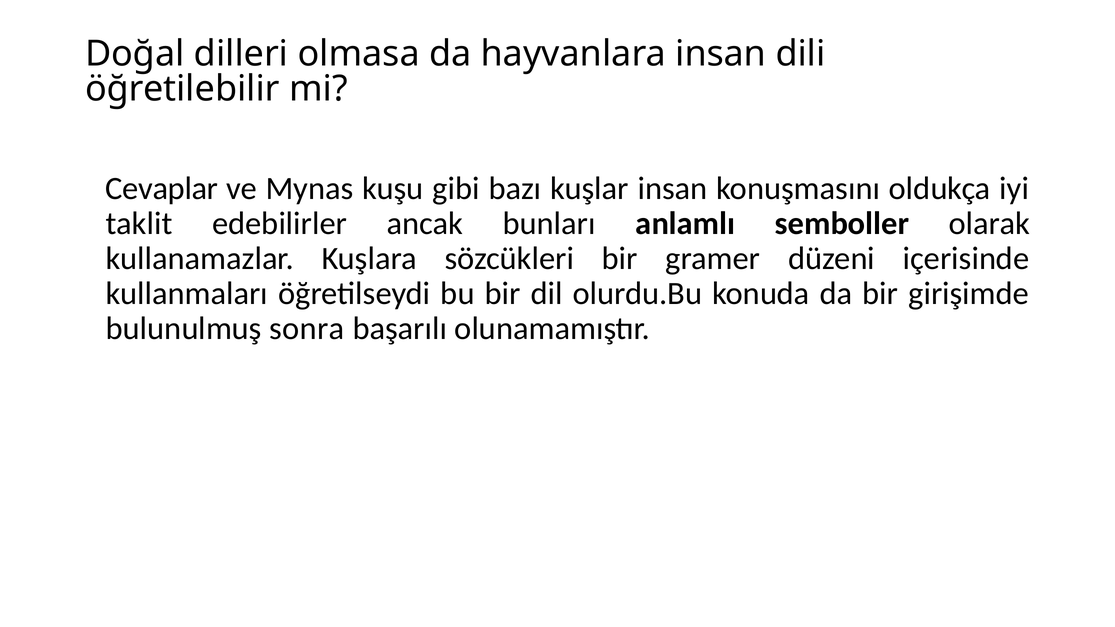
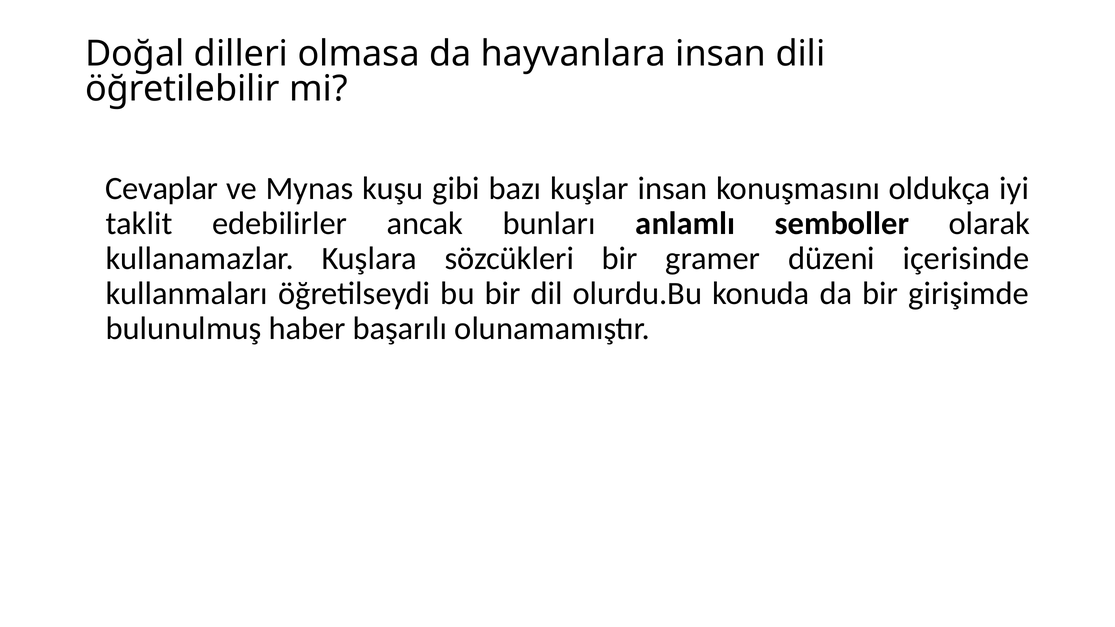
sonra: sonra -> haber
